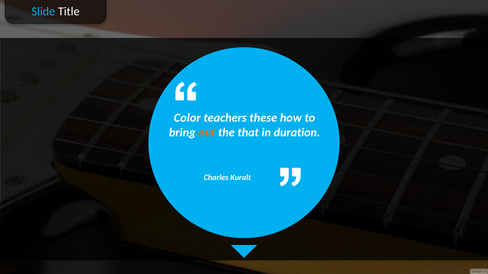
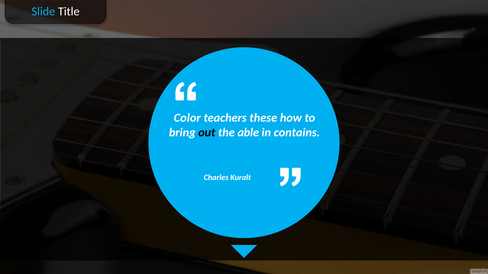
out colour: orange -> black
that: that -> able
duration: duration -> contains
